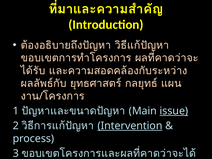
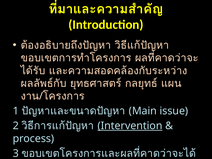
issue underline: present -> none
